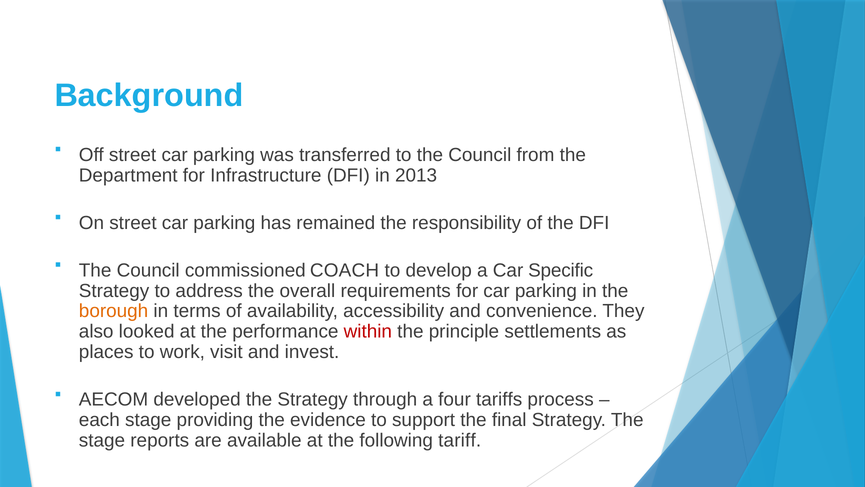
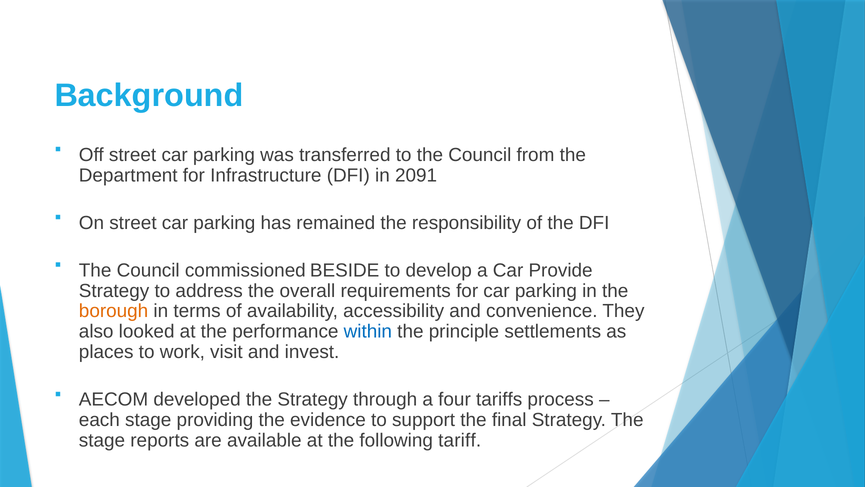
2013: 2013 -> 2091
COACH: COACH -> BESIDE
Specific: Specific -> Provide
within colour: red -> blue
